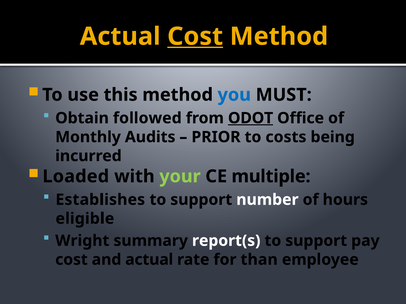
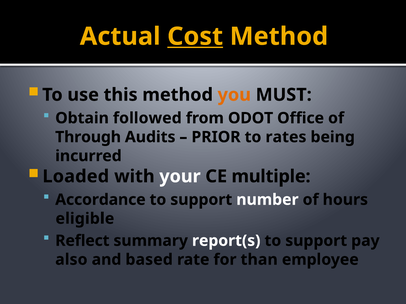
you colour: blue -> orange
ODOT underline: present -> none
Monthly: Monthly -> Through
costs: costs -> rates
your colour: light green -> white
Establishes: Establishes -> Accordance
Wright: Wright -> Reflect
cost at (71, 260): cost -> also
and actual: actual -> based
